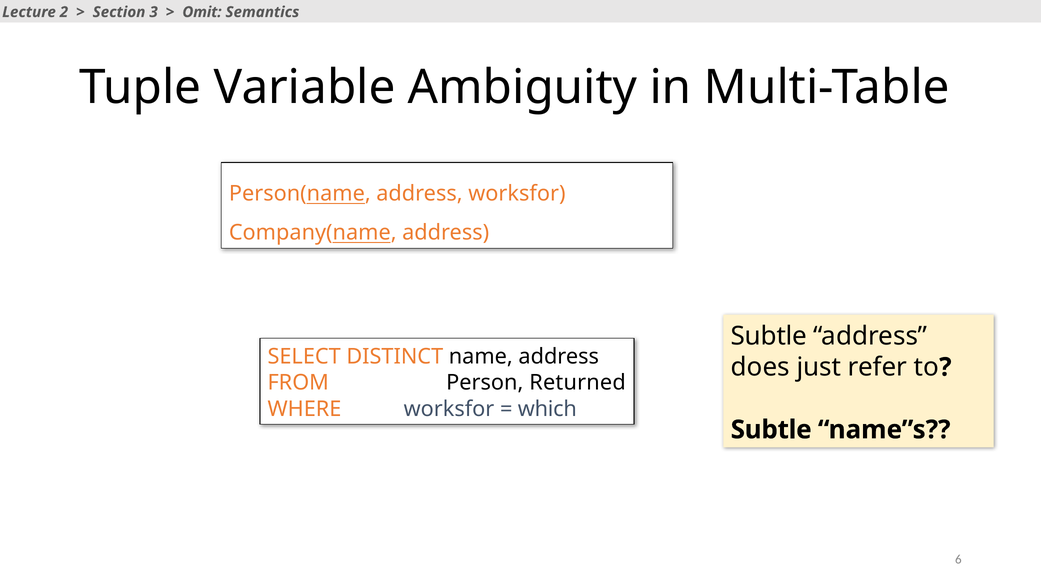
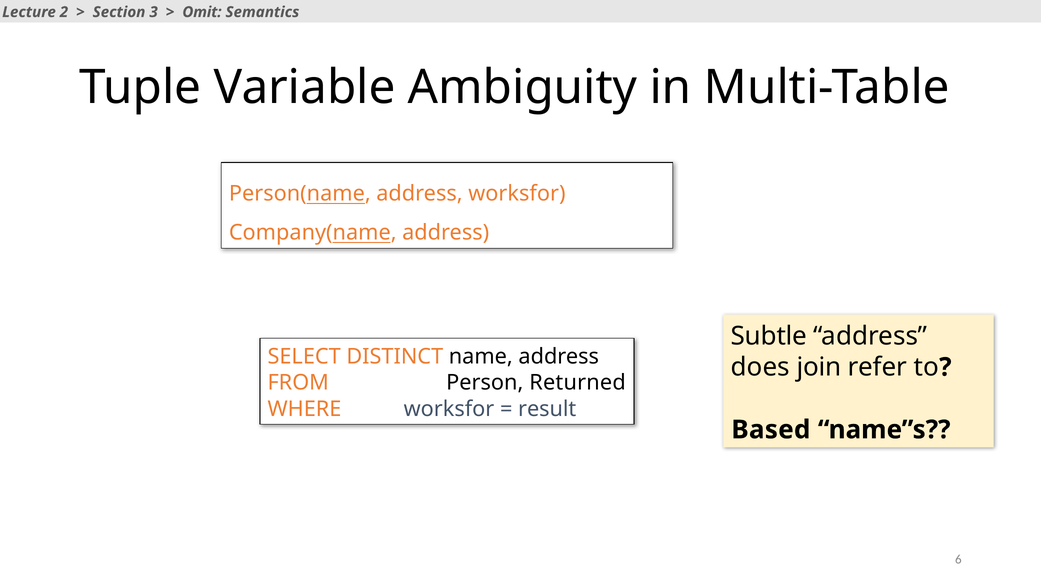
just: just -> join
which: which -> result
Subtle at (771, 429): Subtle -> Based
